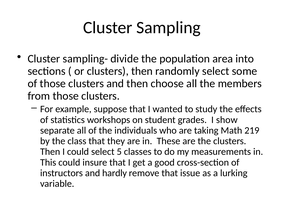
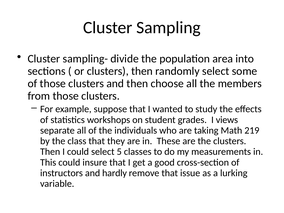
show: show -> views
